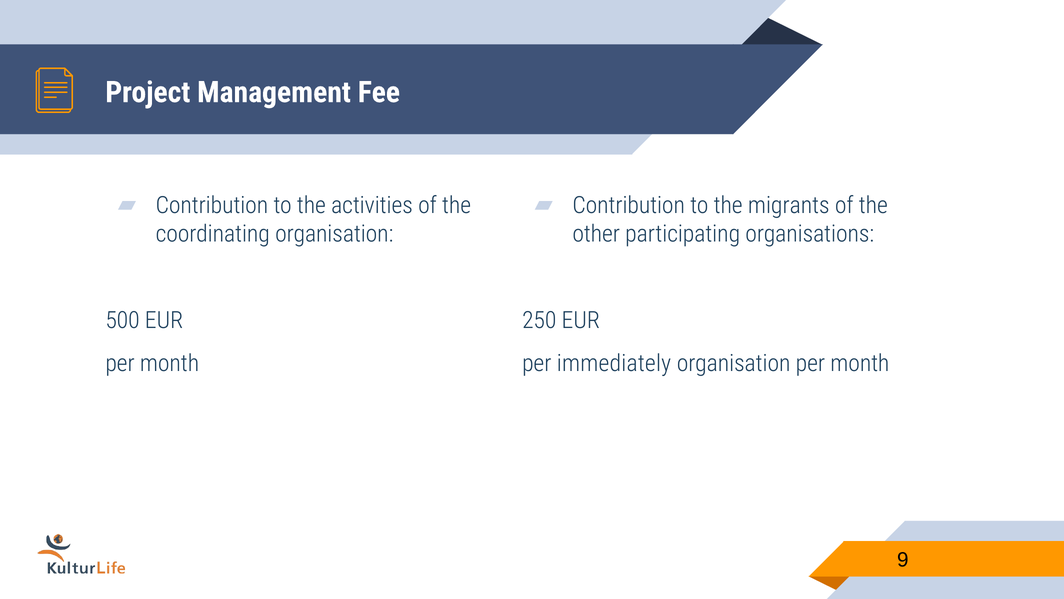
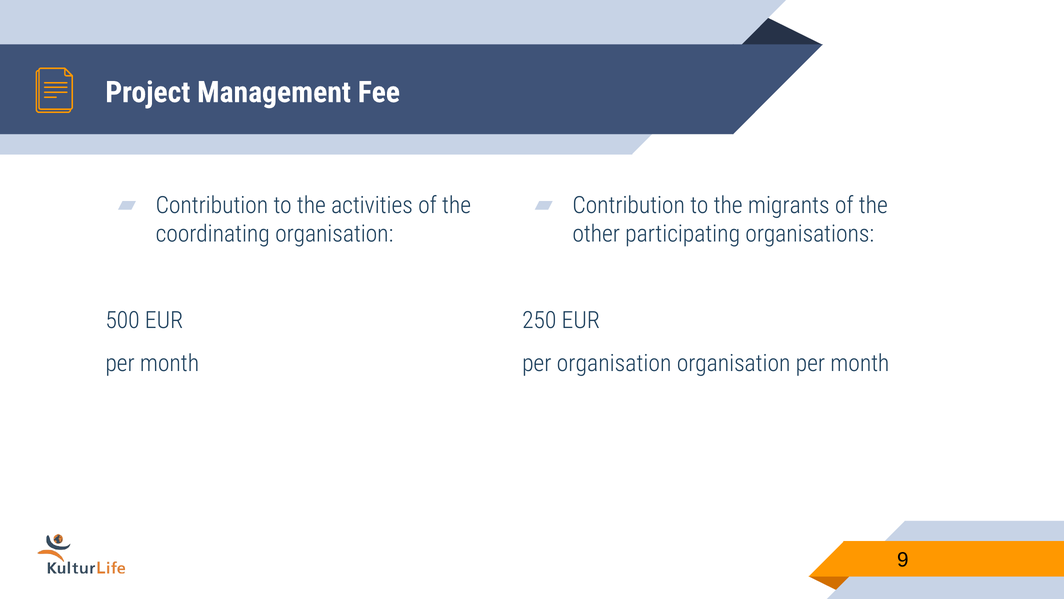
per immediately: immediately -> organisation
